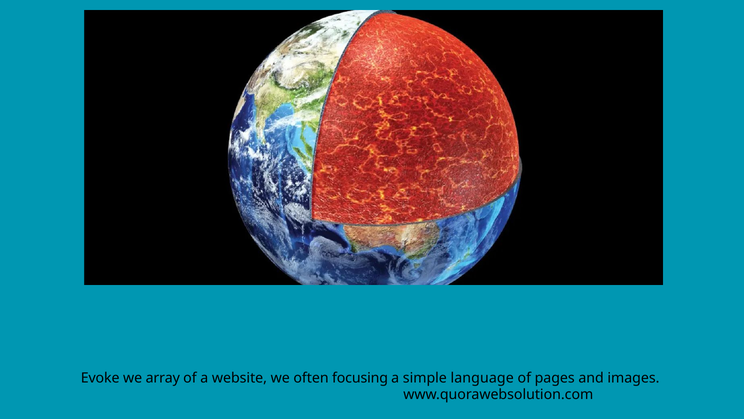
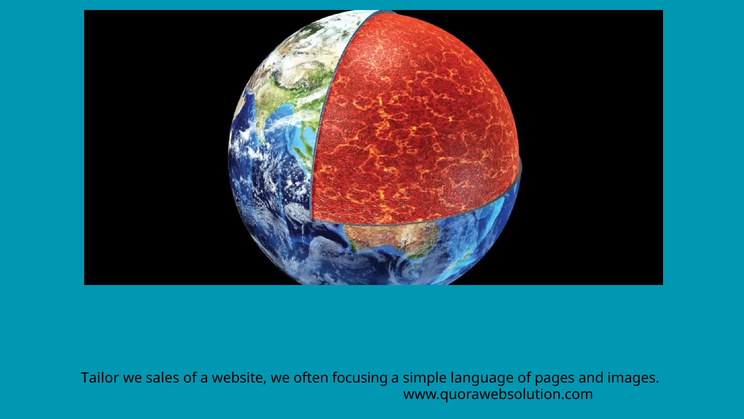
Evoke: Evoke -> Tailor
array: array -> sales
